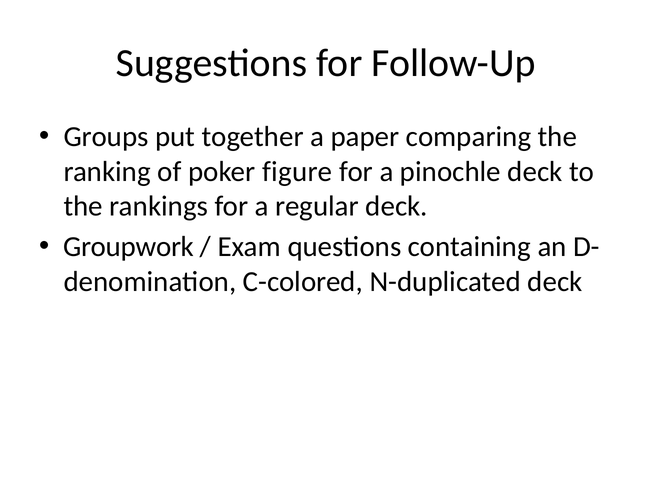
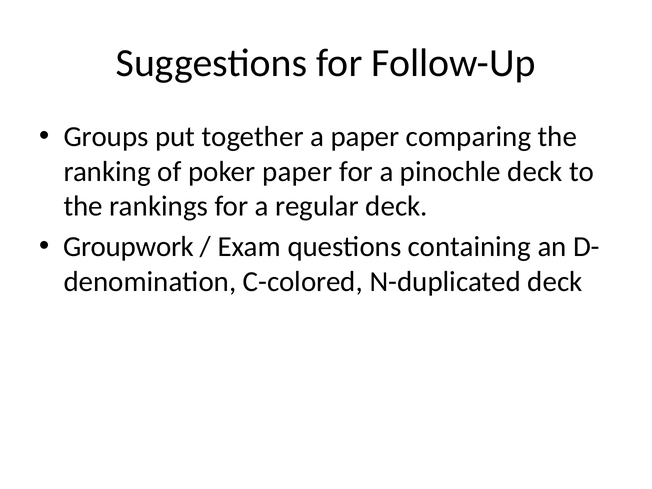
poker figure: figure -> paper
